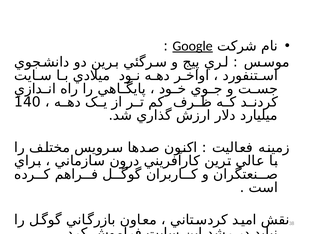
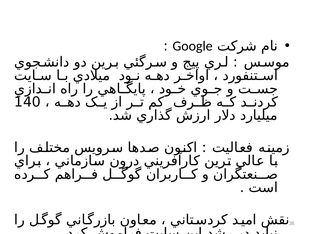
Google underline: present -> none
